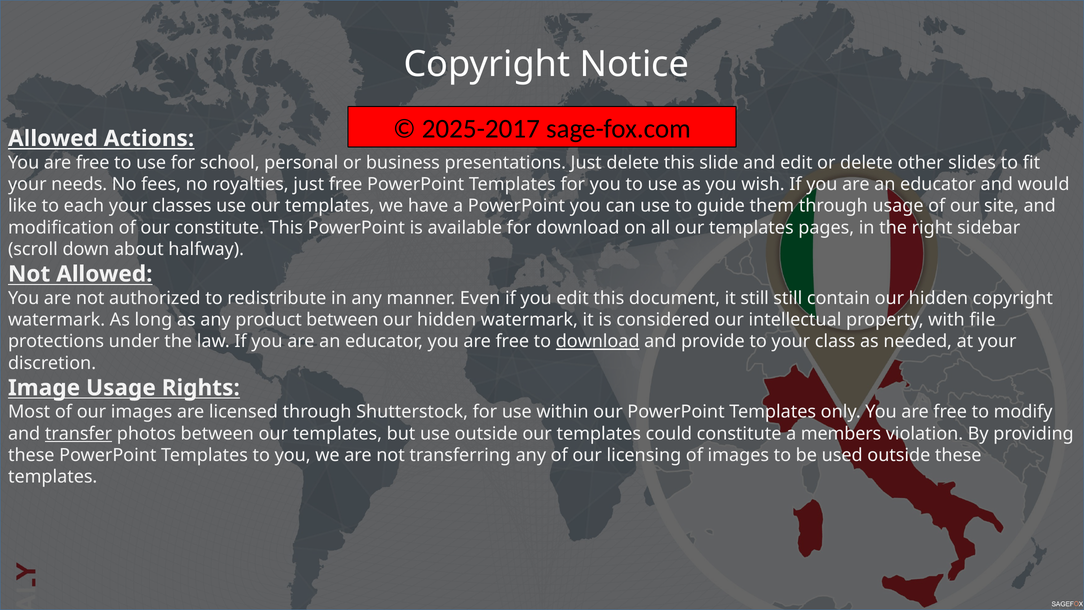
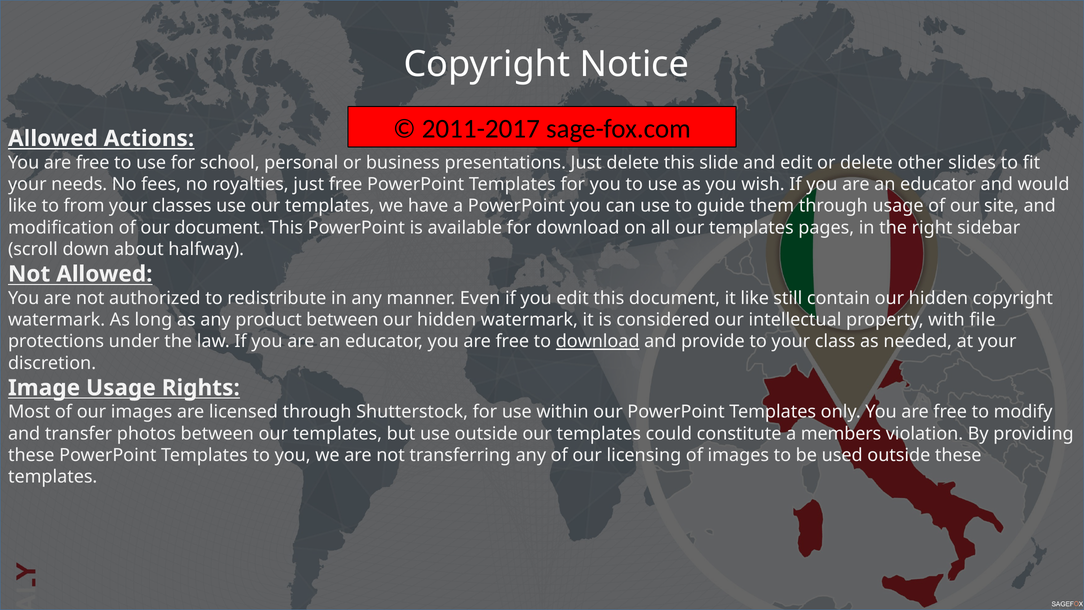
2025-2017: 2025-2017 -> 2011-2017
each: each -> from
our constitute: constitute -> document
it still: still -> like
transfer underline: present -> none
